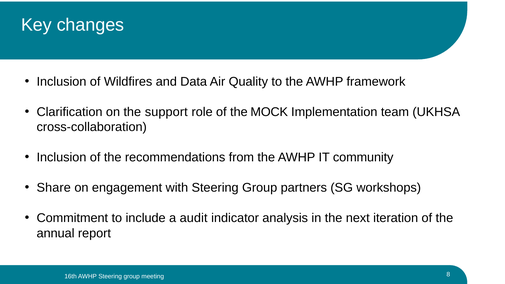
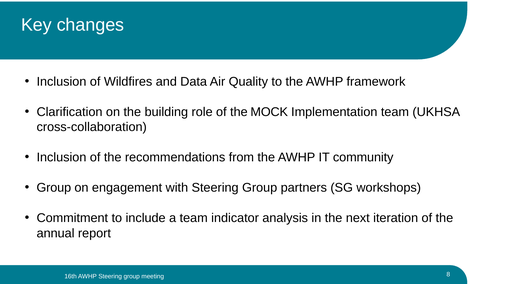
support: support -> building
Share at (54, 188): Share -> Group
a audit: audit -> team
